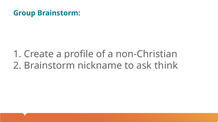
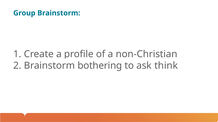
nickname: nickname -> bothering
